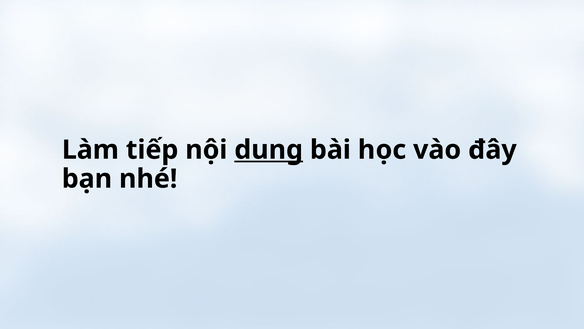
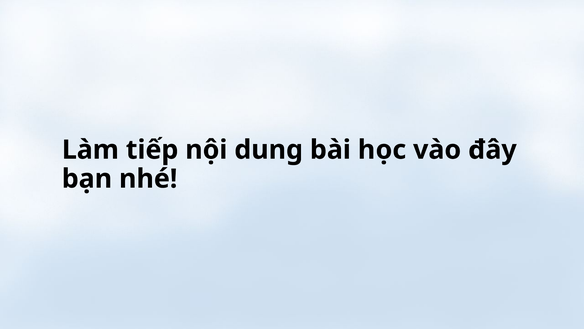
dung underline: present -> none
